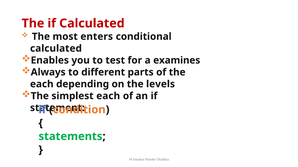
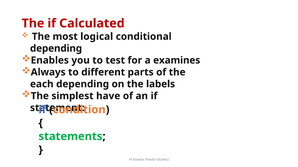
enters: enters -> logical
calculated at (56, 49): calculated -> depending
levels: levels -> labels
simplest each: each -> have
